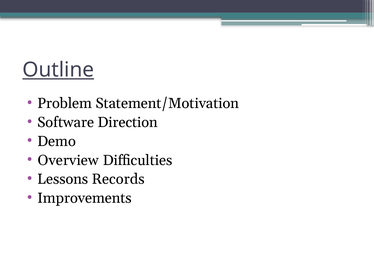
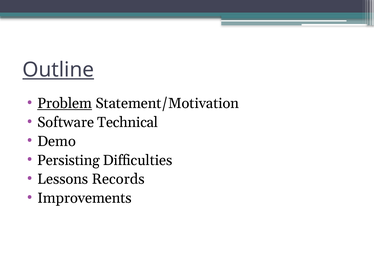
Problem underline: none -> present
Direction: Direction -> Technical
Overview: Overview -> Persisting
